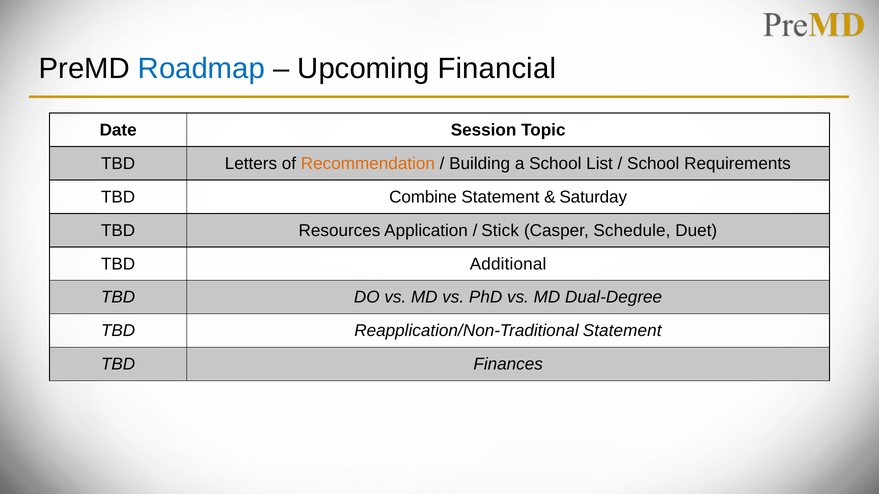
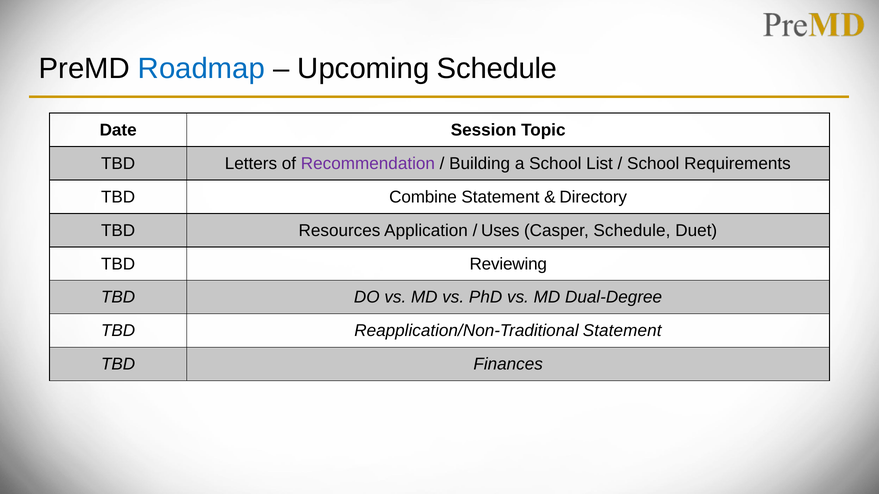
Upcoming Financial: Financial -> Schedule
Recommendation colour: orange -> purple
Saturday: Saturday -> Directory
Stick: Stick -> Uses
Additional: Additional -> Reviewing
